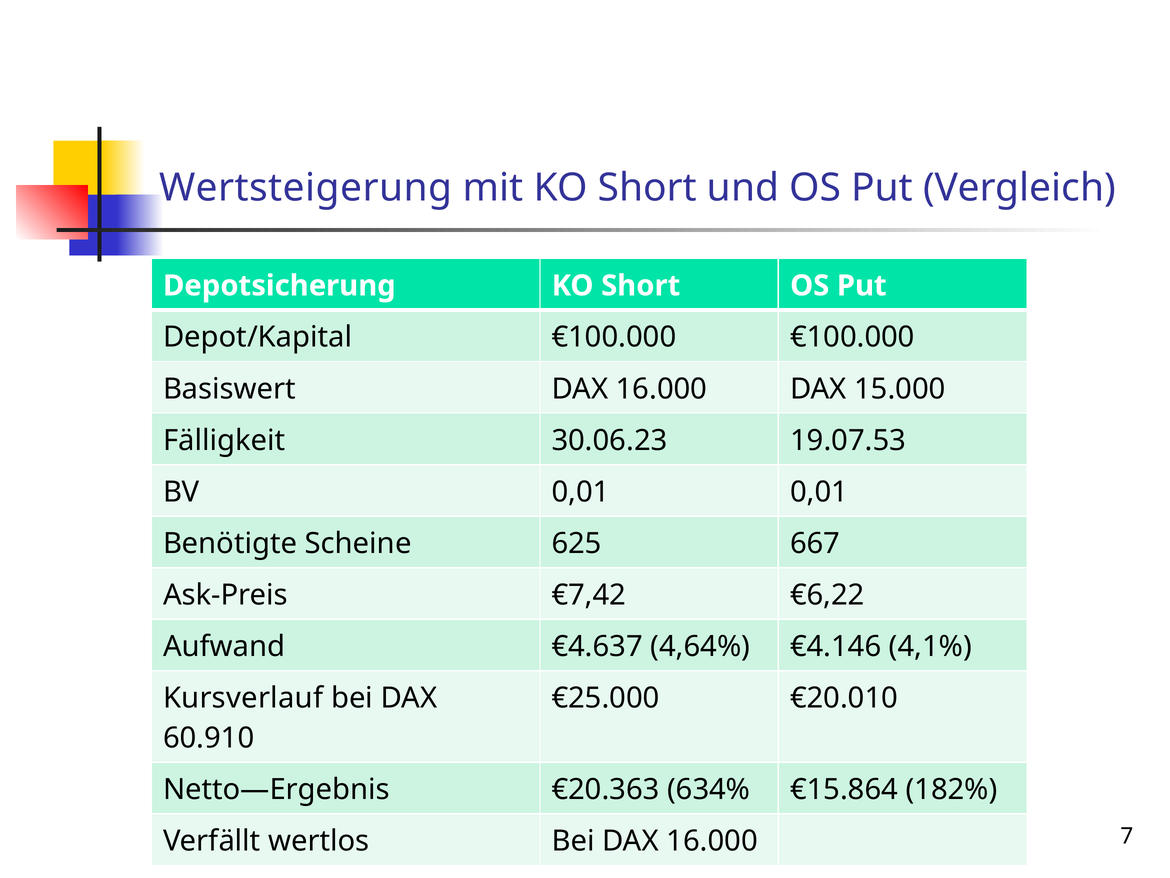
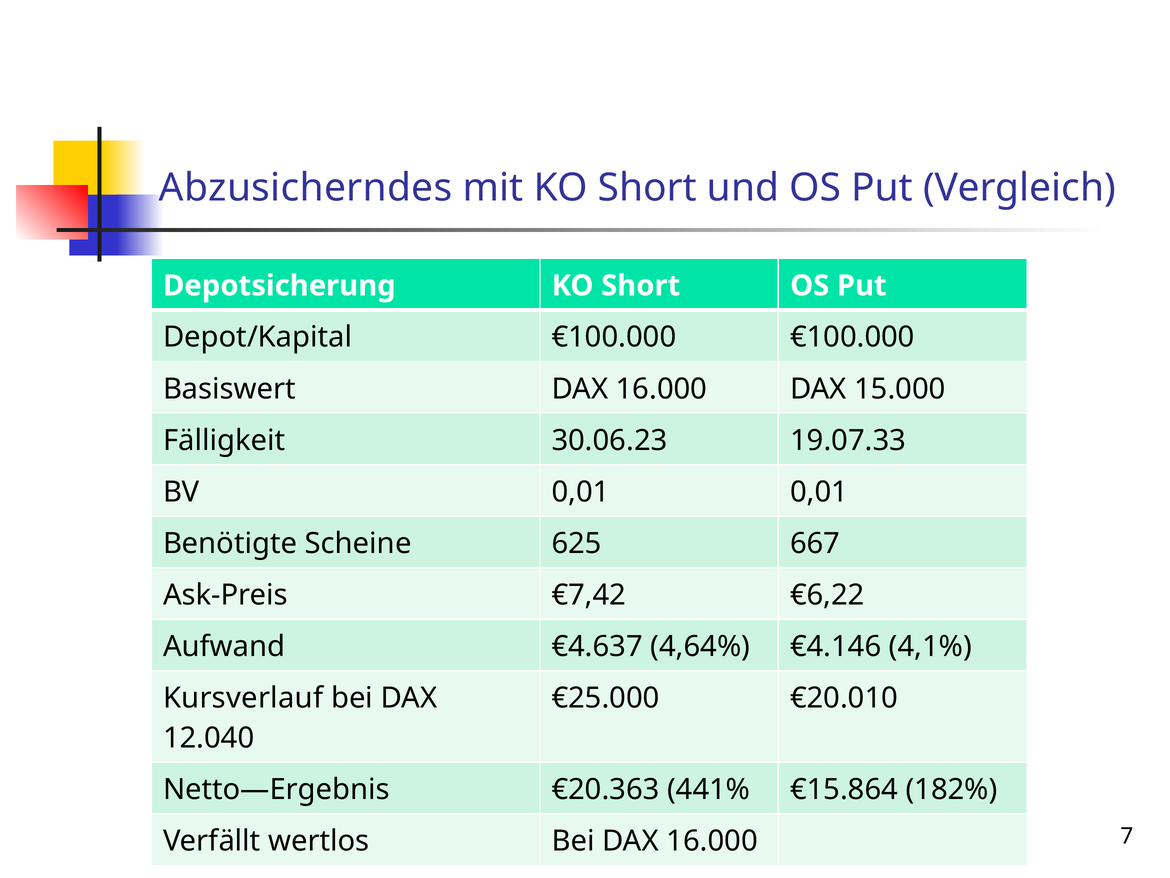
Wertsteigerung: Wertsteigerung -> Abzusicherndes
19.07.53: 19.07.53 -> 19.07.33
60.910: 60.910 -> 12.040
634%: 634% -> 441%
